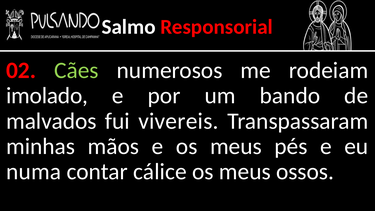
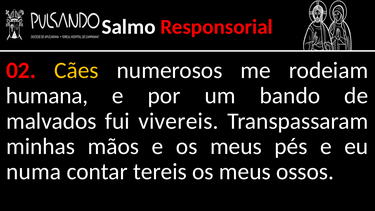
Cães colour: light green -> yellow
imolado: imolado -> humana
cálice: cálice -> tereis
